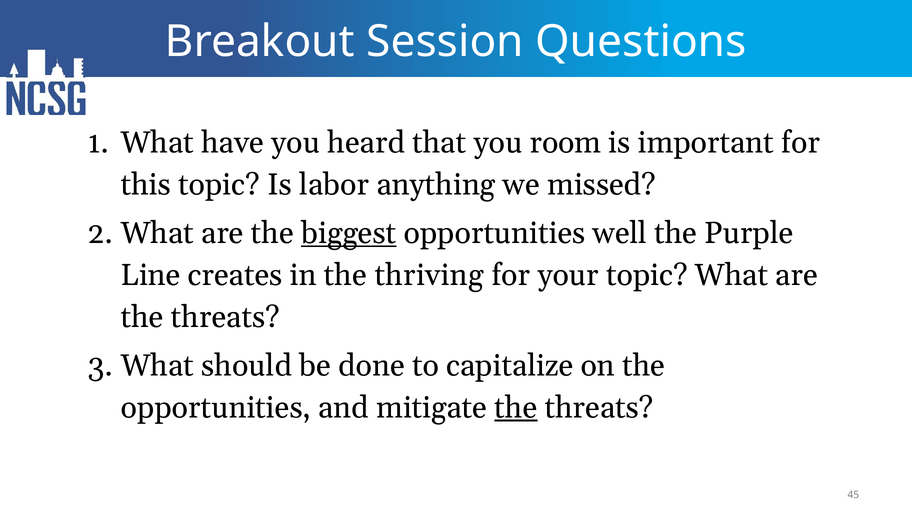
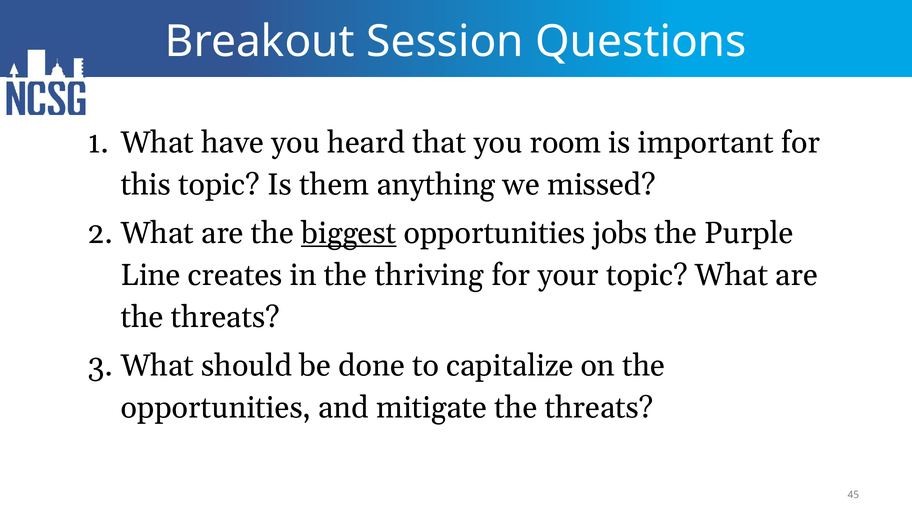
labor: labor -> them
well: well -> jobs
the at (516, 408) underline: present -> none
